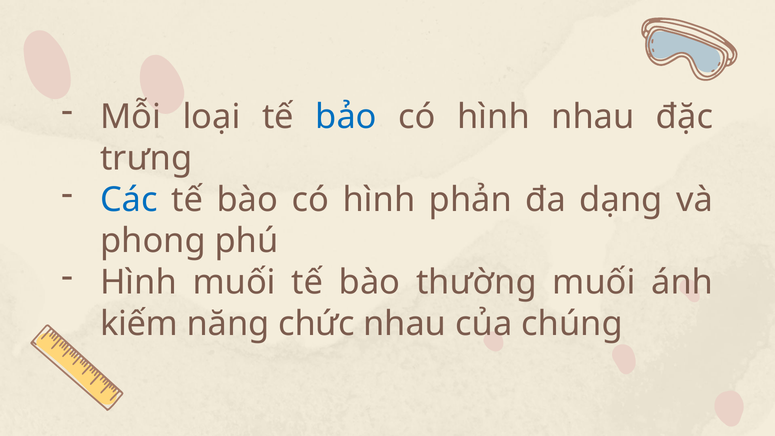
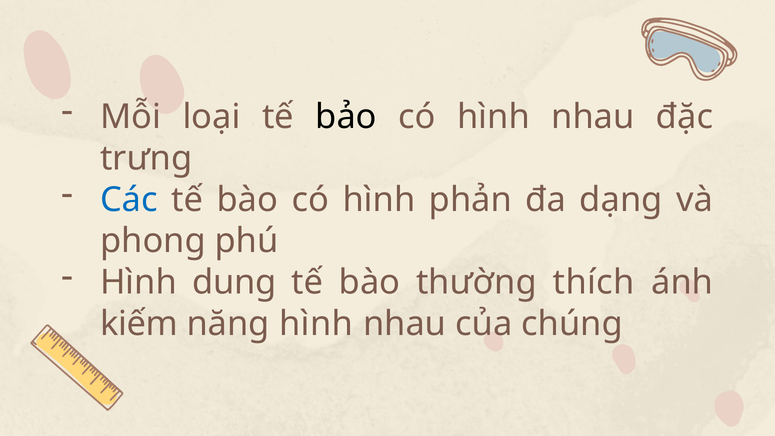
bảo colour: blue -> black
Hình muối: muối -> dung
thường muối: muối -> thích
năng chức: chức -> hình
